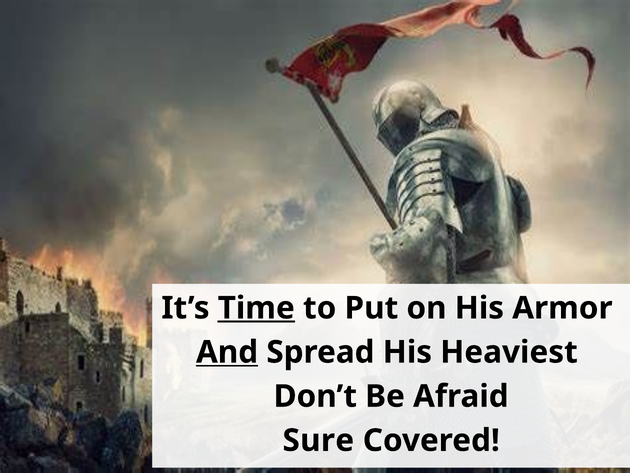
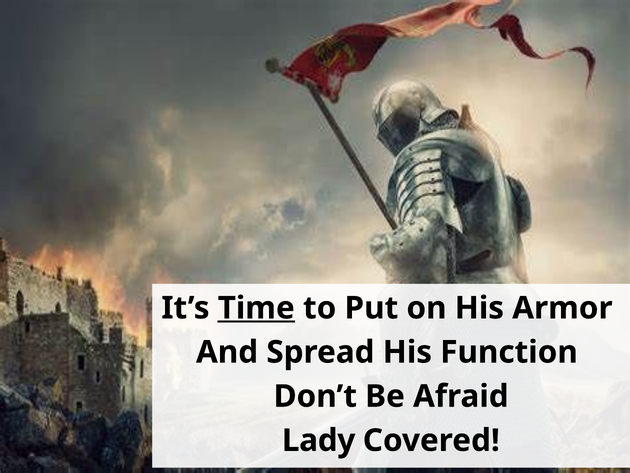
And underline: present -> none
Heaviest: Heaviest -> Function
Sure: Sure -> Lady
